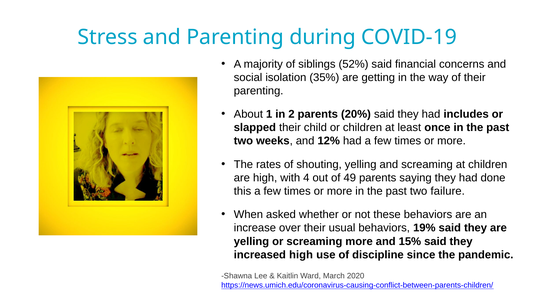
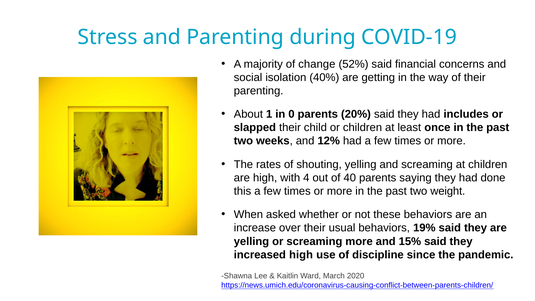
siblings: siblings -> change
35%: 35% -> 40%
2: 2 -> 0
49: 49 -> 40
failure: failure -> weight
